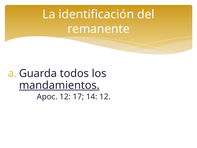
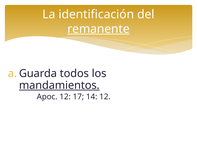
remanente underline: none -> present
